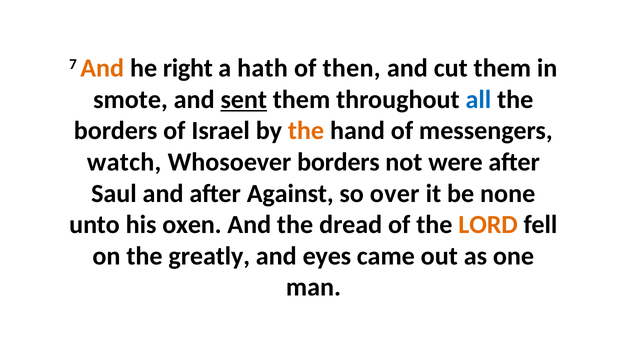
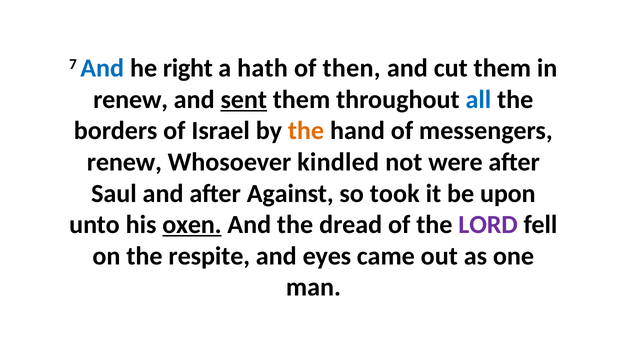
And at (102, 68) colour: orange -> blue
smote at (130, 100): smote -> renew
watch at (124, 162): watch -> renew
Whosoever borders: borders -> kindled
over: over -> took
none: none -> upon
oxen underline: none -> present
LORD colour: orange -> purple
greatly: greatly -> respite
